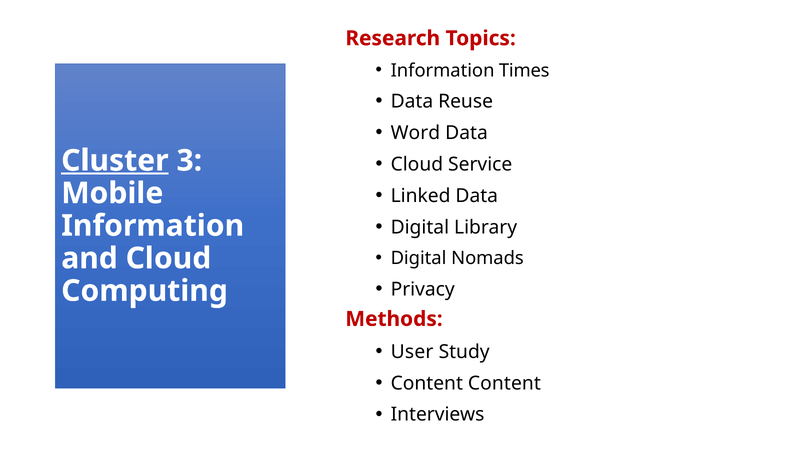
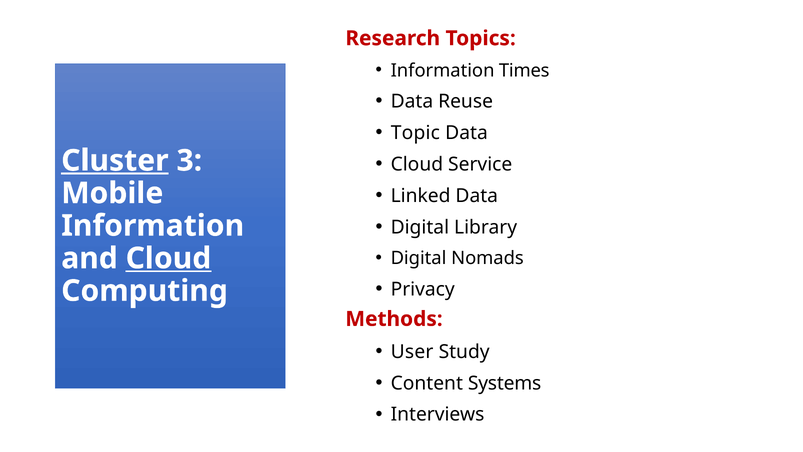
Word: Word -> Topic
Cloud at (168, 258) underline: none -> present
Content Content: Content -> Systems
